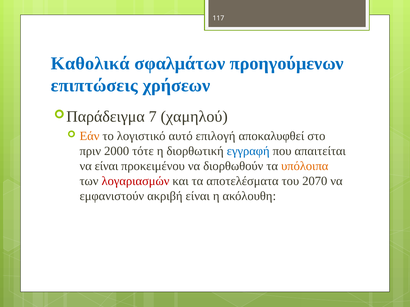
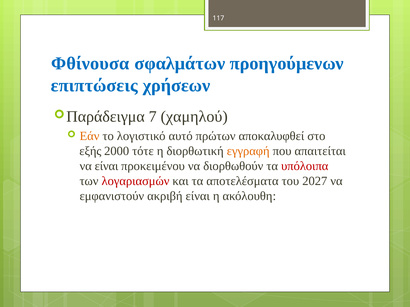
Καθολικά: Καθολικά -> Φθίνουσα
επιλογή: επιλογή -> πρώτων
πριν: πριν -> εξής
εγγραφή colour: blue -> orange
υπόλοιπα colour: orange -> red
2070: 2070 -> 2027
